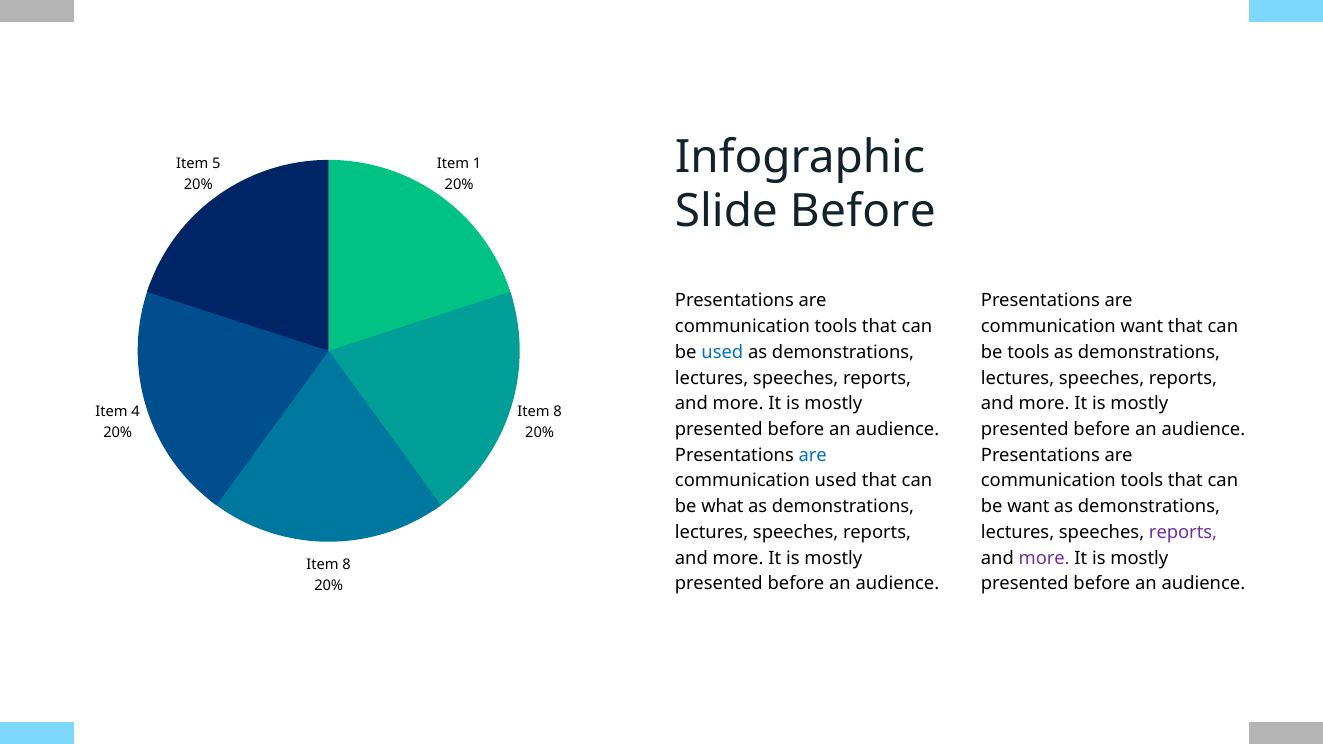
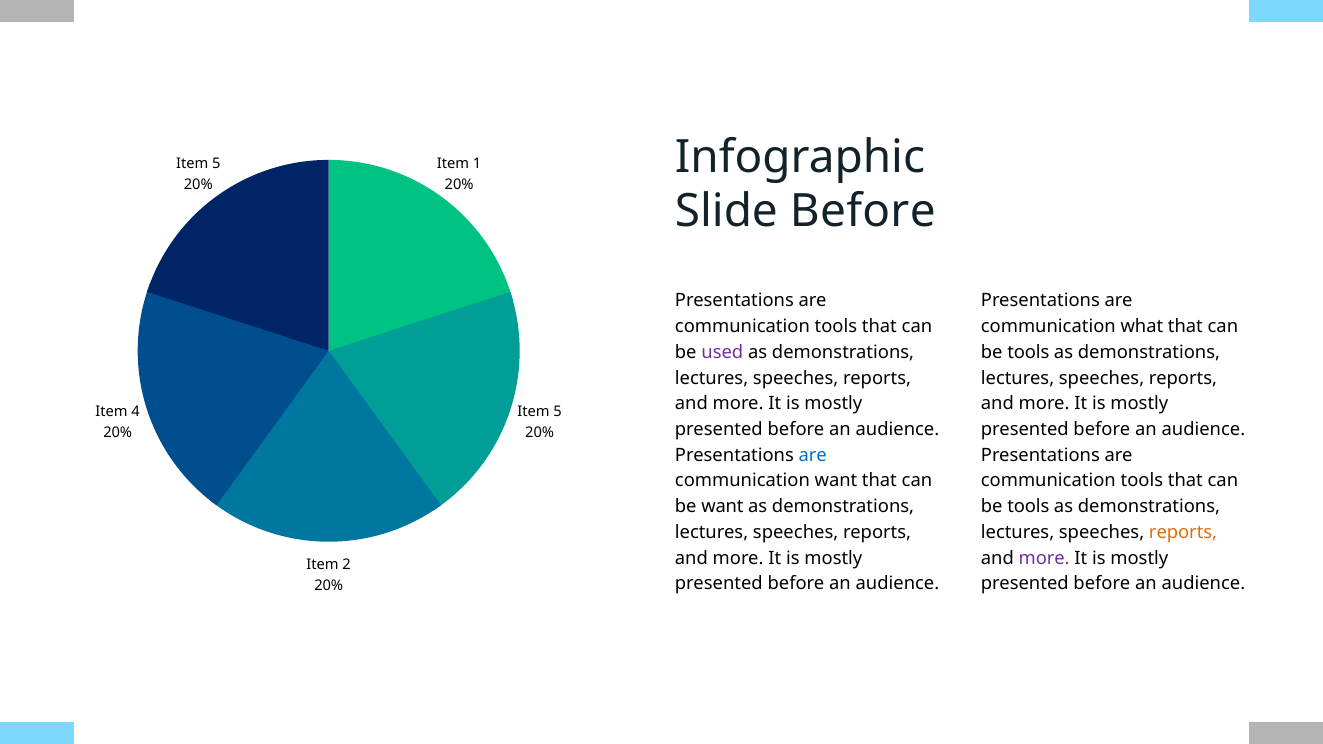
communication want: want -> what
used at (722, 352) colour: blue -> purple
8 at (558, 412): 8 -> 5
communication used: used -> want
be what: what -> want
want at (1028, 507): want -> tools
reports at (1183, 532) colour: purple -> orange
8 at (347, 565): 8 -> 2
